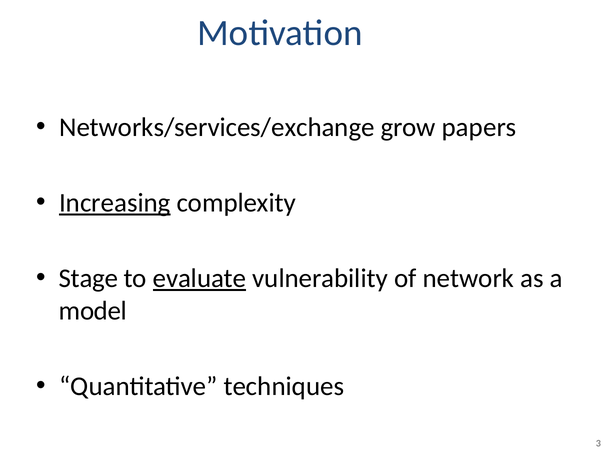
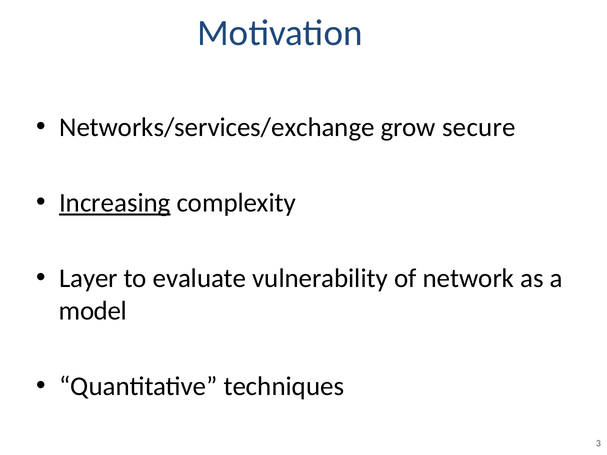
papers: papers -> secure
Stage: Stage -> Layer
evaluate underline: present -> none
